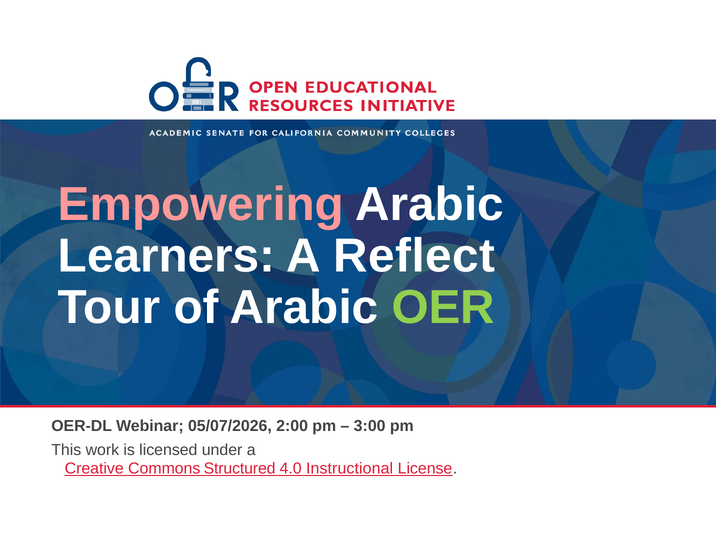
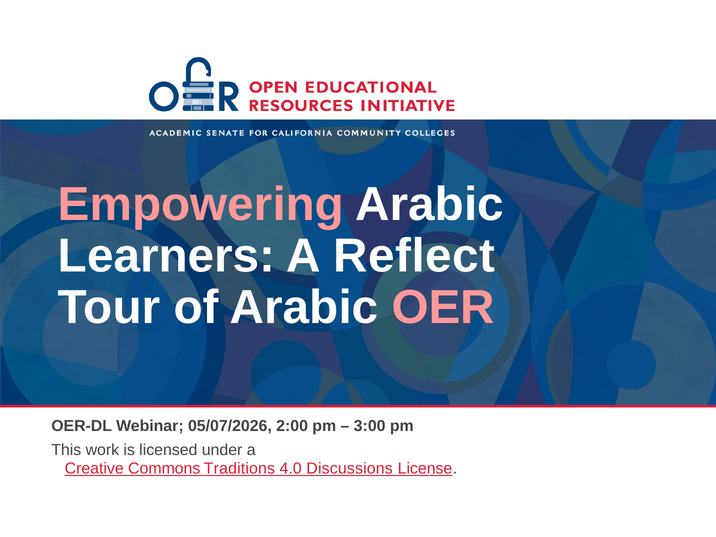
OER colour: light green -> pink
Structured: Structured -> Traditions
Instructional: Instructional -> Discussions
